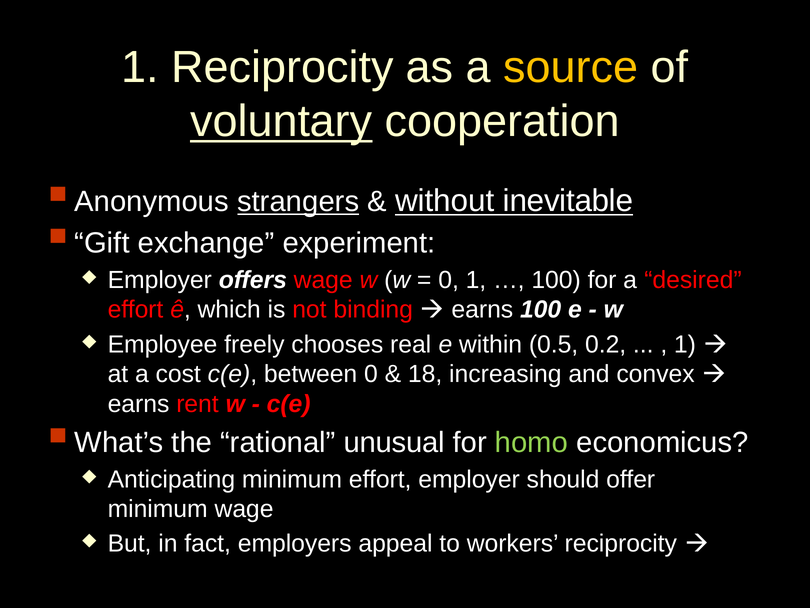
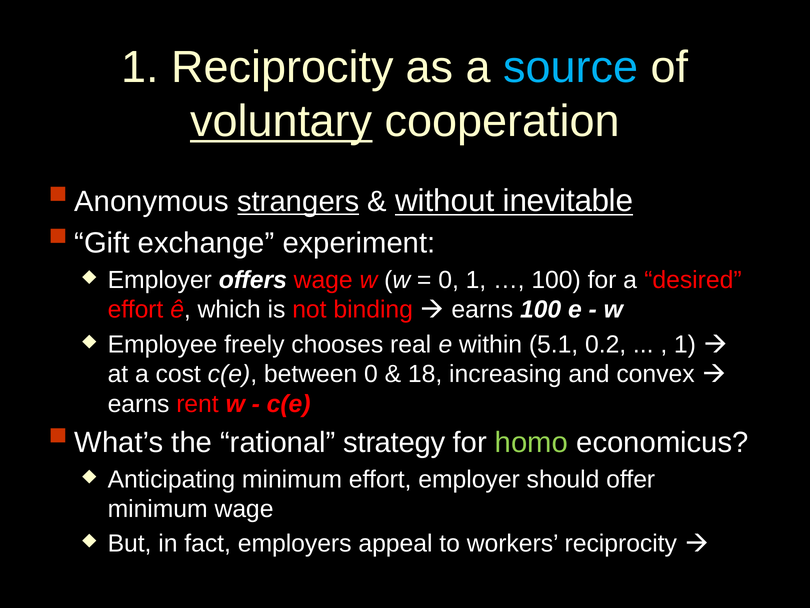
source colour: yellow -> light blue
0.5: 0.5 -> 5.1
unusual: unusual -> strategy
